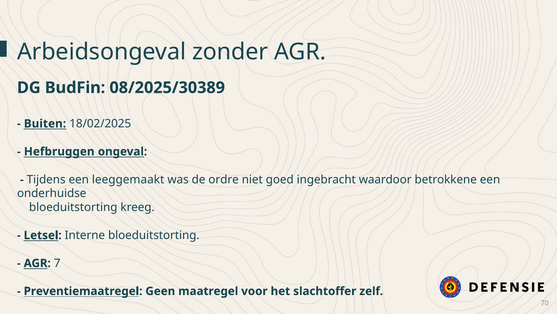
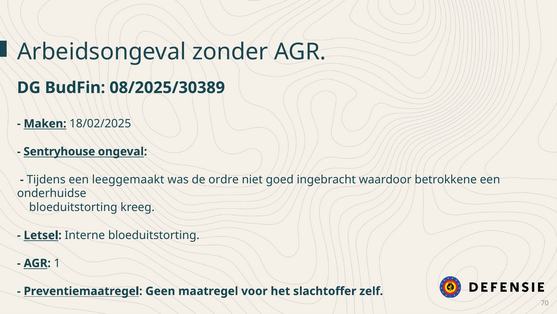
Buiten: Buiten -> Maken
Hefbruggen: Hefbruggen -> Sentryhouse
7: 7 -> 1
